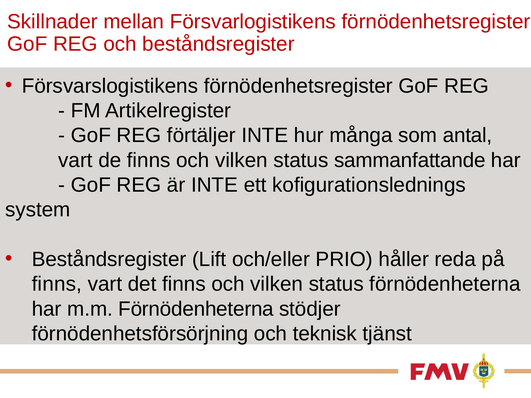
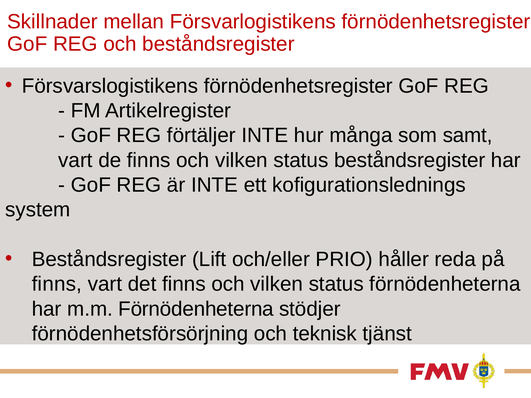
antal: antal -> samt
status sammanfattande: sammanfattande -> beståndsregister
